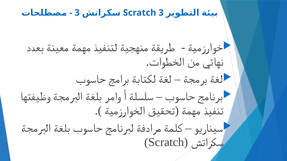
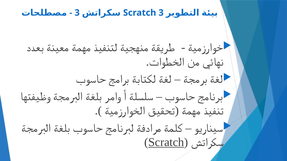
Scratch at (166, 143) underline: none -> present
